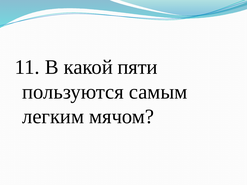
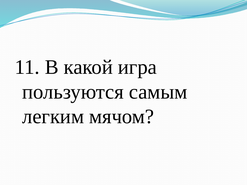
пяти: пяти -> игра
